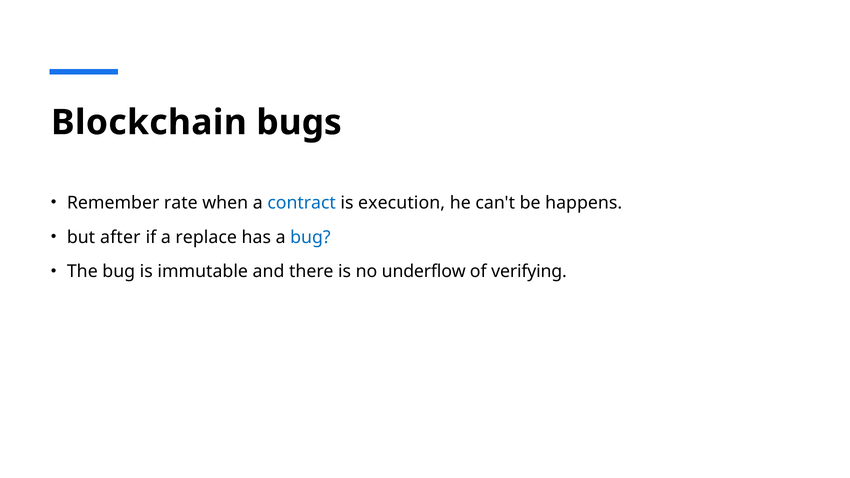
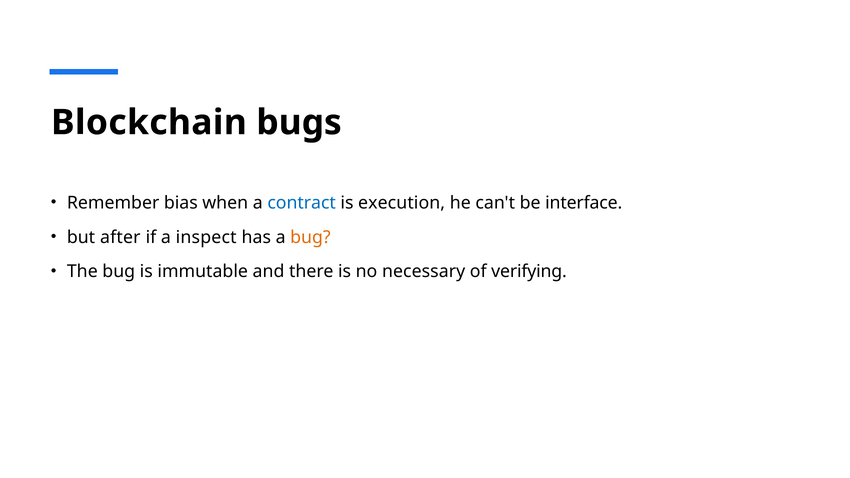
rate: rate -> bias
happens: happens -> interface
replace: replace -> inspect
bug at (310, 237) colour: blue -> orange
underflow: underflow -> necessary
